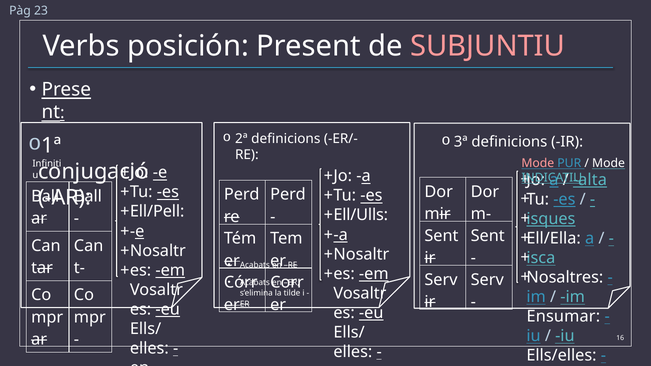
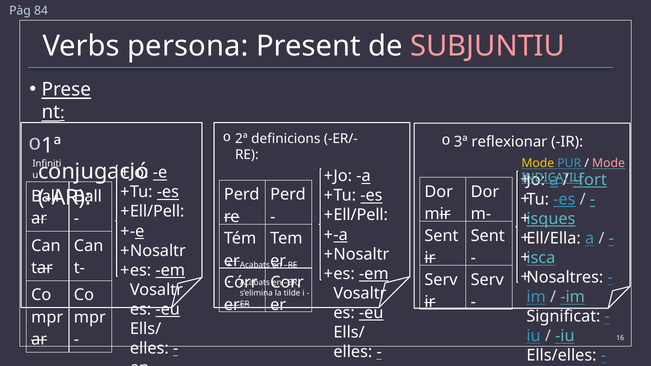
23: 23 -> 84
posición: posición -> persona
3ª definicions: definicions -> reflexionar
Mode at (538, 163) colour: pink -> yellow
Mode at (609, 163) colour: white -> pink
alta: alta -> fort
Ell/Ulls at (361, 215): Ell/Ulls -> Ell/Pell
Ensumar: Ensumar -> Significat
